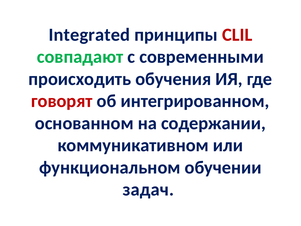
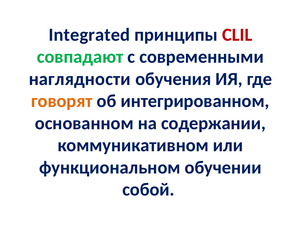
происходить: происходить -> наглядности
говорят colour: red -> orange
задач: задач -> собой
